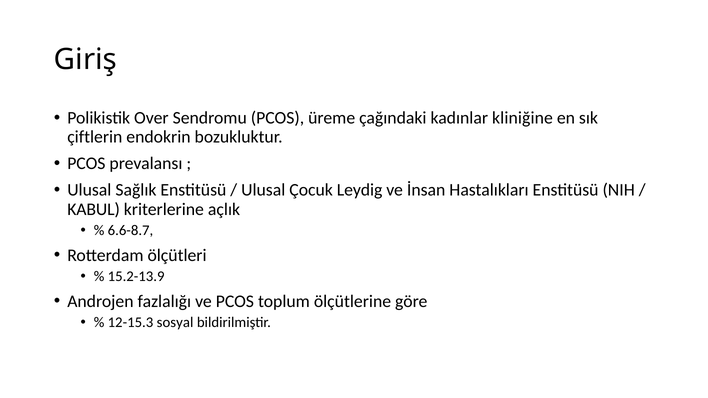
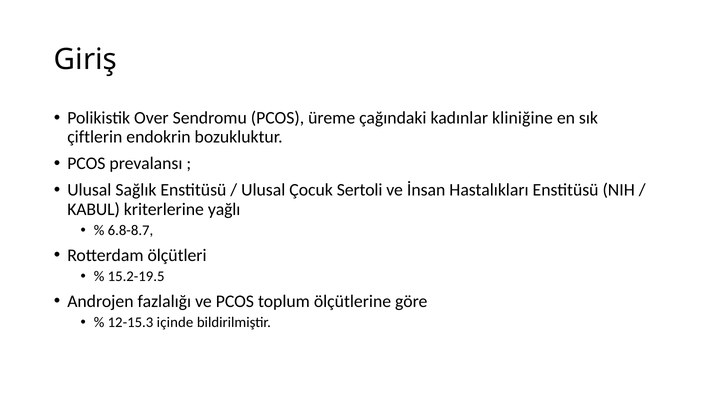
Leydig: Leydig -> Sertoli
açlık: açlık -> yağlı
6.6-8.7: 6.6-8.7 -> 6.8-8.7
15.2-13.9: 15.2-13.9 -> 15.2-19.5
sosyal: sosyal -> içinde
